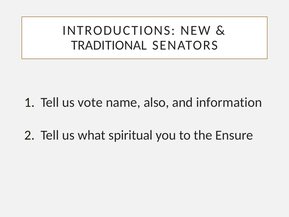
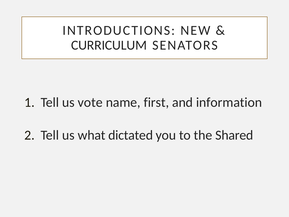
TRADITIONAL: TRADITIONAL -> CURRICULUM
also: also -> first
spiritual: spiritual -> dictated
Ensure: Ensure -> Shared
